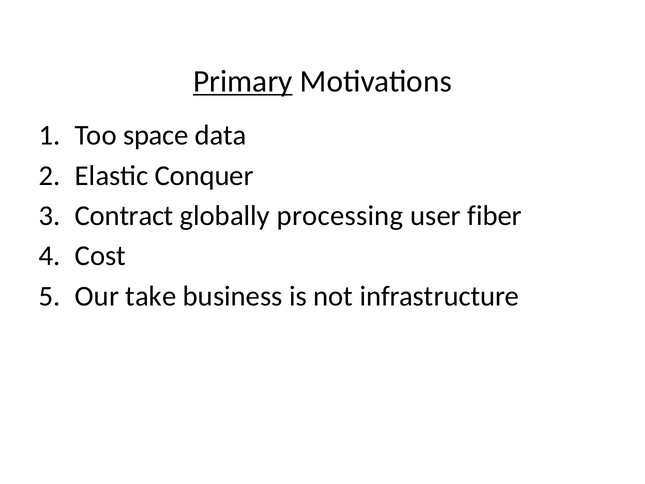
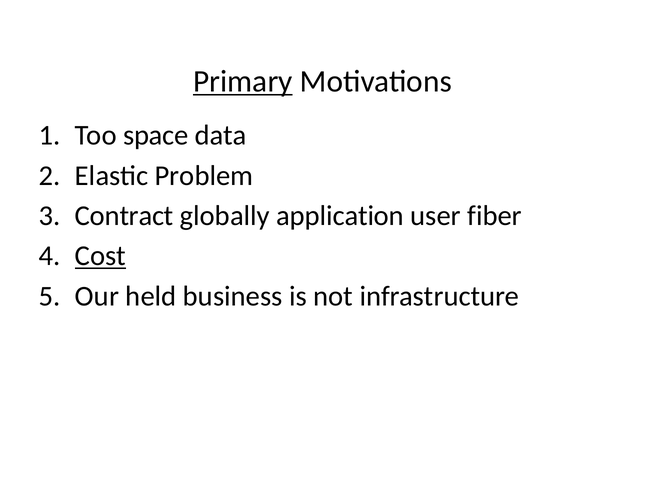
Conquer: Conquer -> Problem
processing: processing -> application
Cost underline: none -> present
take: take -> held
